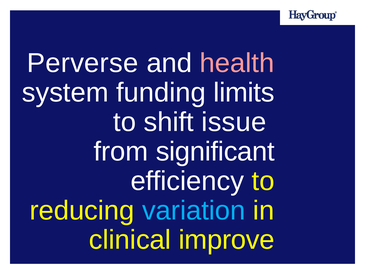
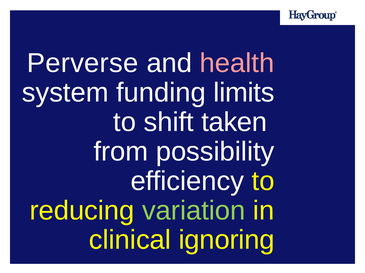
issue: issue -> taken
significant: significant -> possibility
variation colour: light blue -> light green
improve: improve -> ignoring
